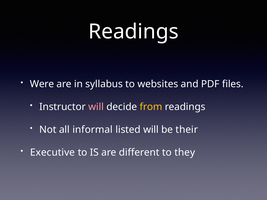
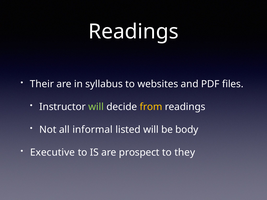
Were: Were -> Their
will at (96, 107) colour: pink -> light green
their: their -> body
different: different -> prospect
